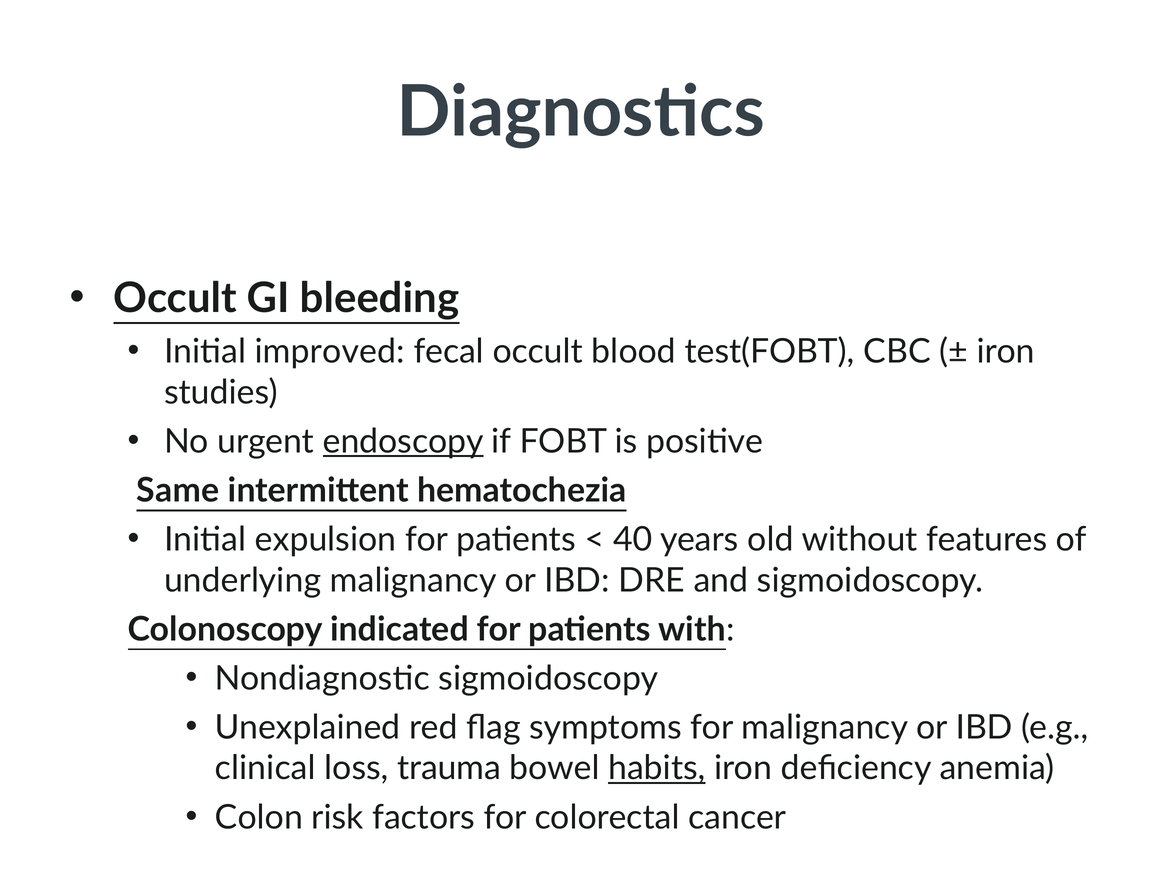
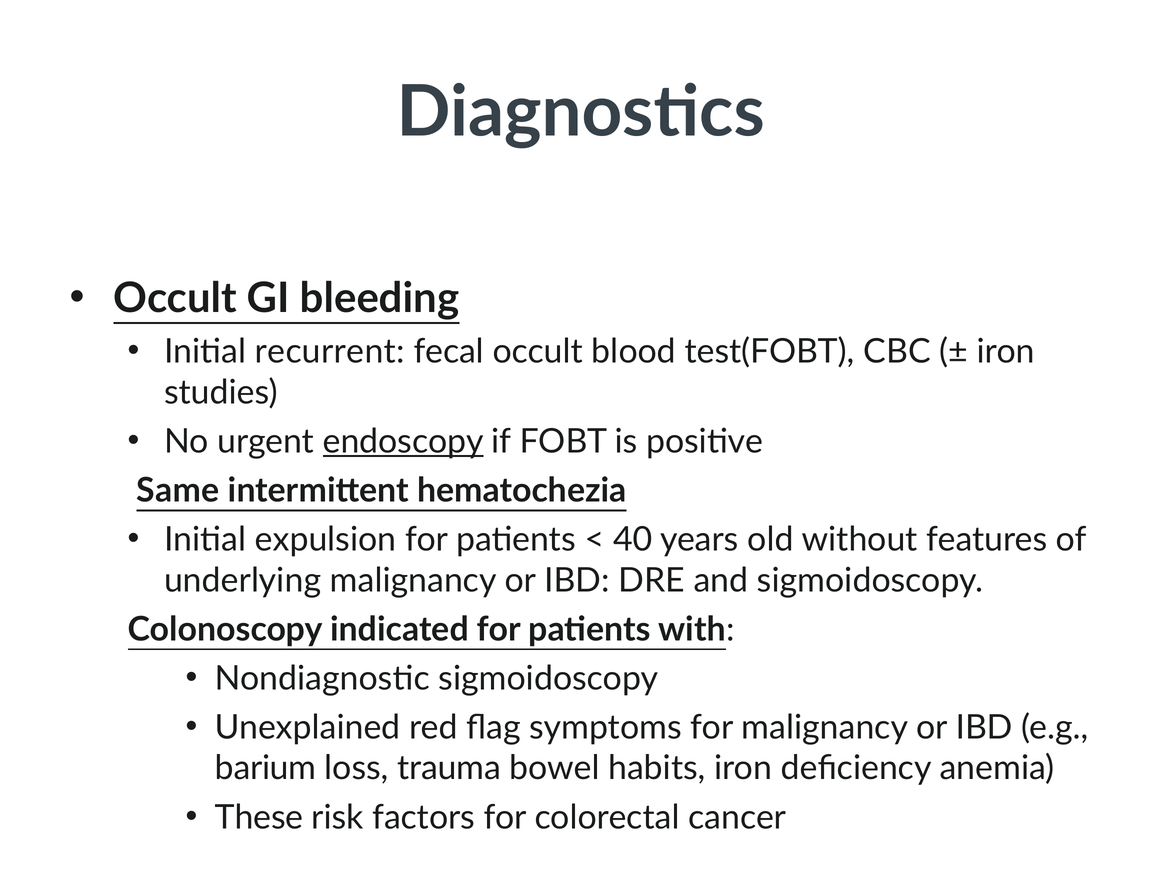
improved: improved -> recurrent
clinical: clinical -> barium
habits underline: present -> none
Colon: Colon -> These
